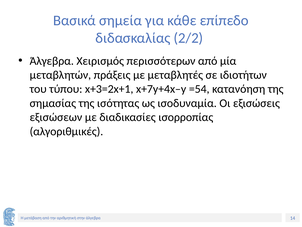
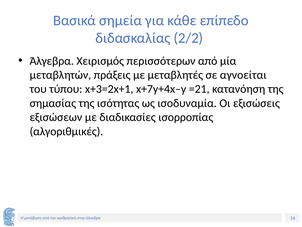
ιδιοτήτων: ιδιοτήτων -> αγνοείται
=54: =54 -> =21
